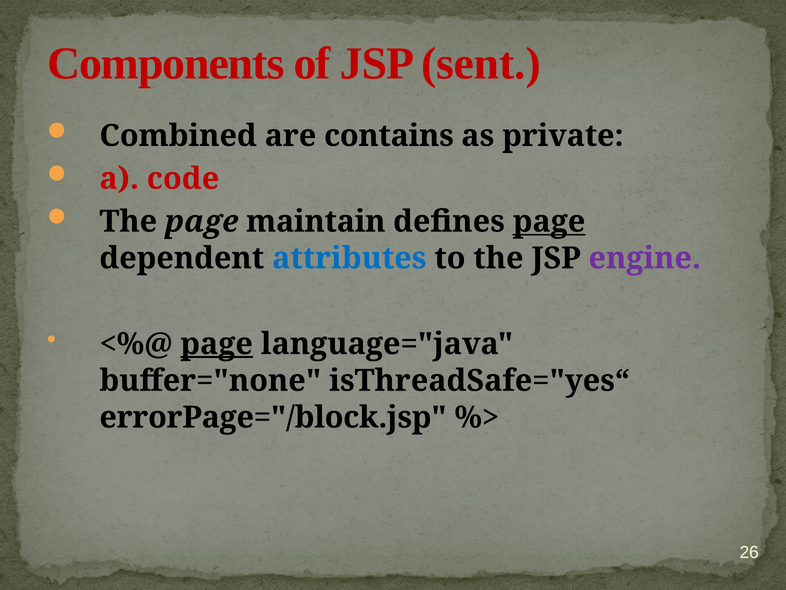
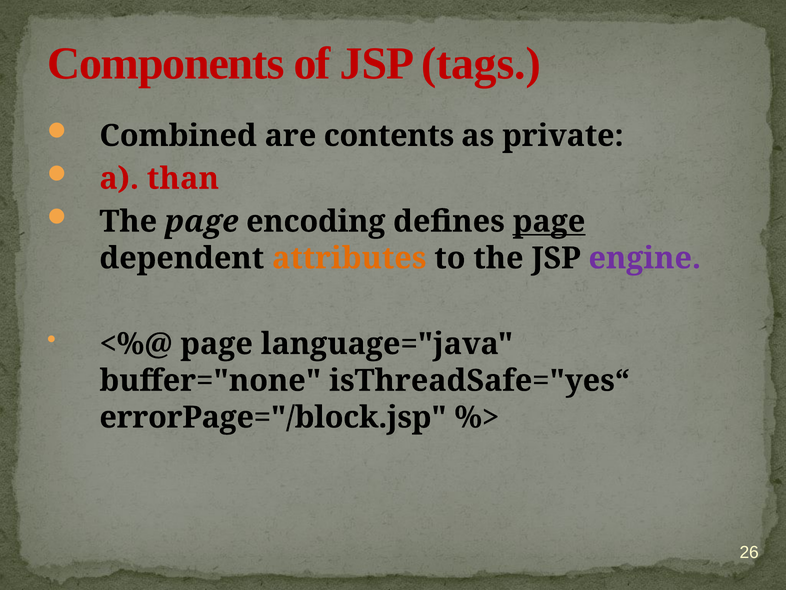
sent: sent -> tags
contains: contains -> contents
code: code -> than
maintain: maintain -> encoding
attributes colour: blue -> orange
page at (217, 344) underline: present -> none
